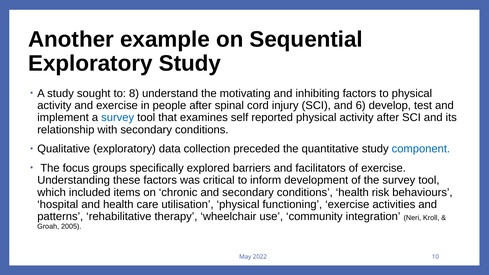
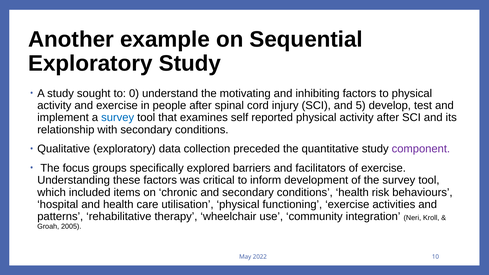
8: 8 -> 0
6: 6 -> 5
component colour: blue -> purple
